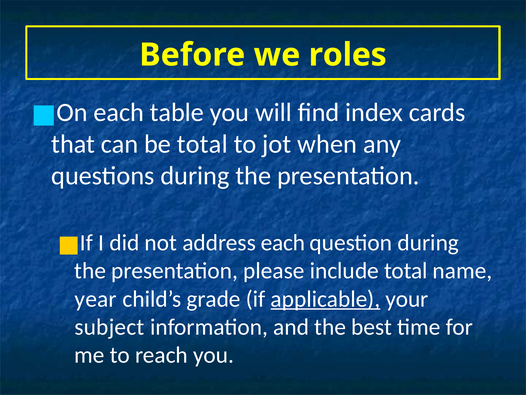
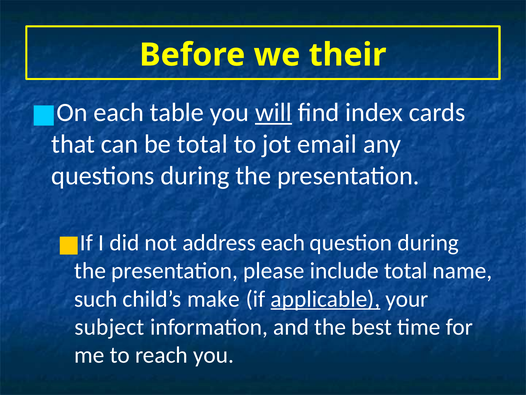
roles: roles -> their
will underline: none -> present
when: when -> email
year: year -> such
grade: grade -> make
